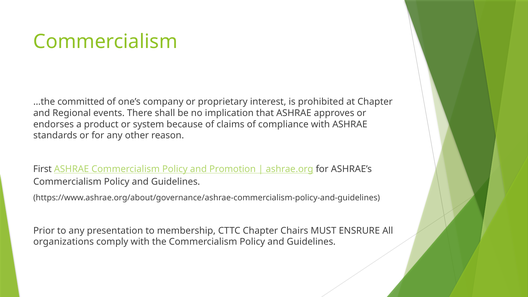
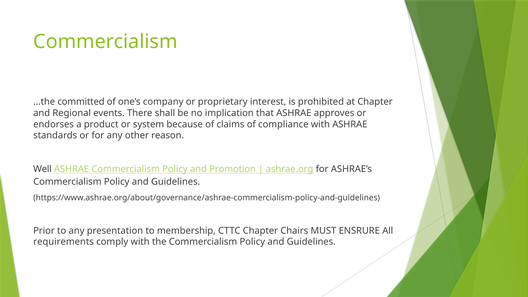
First: First -> Well
organizations: organizations -> requirements
